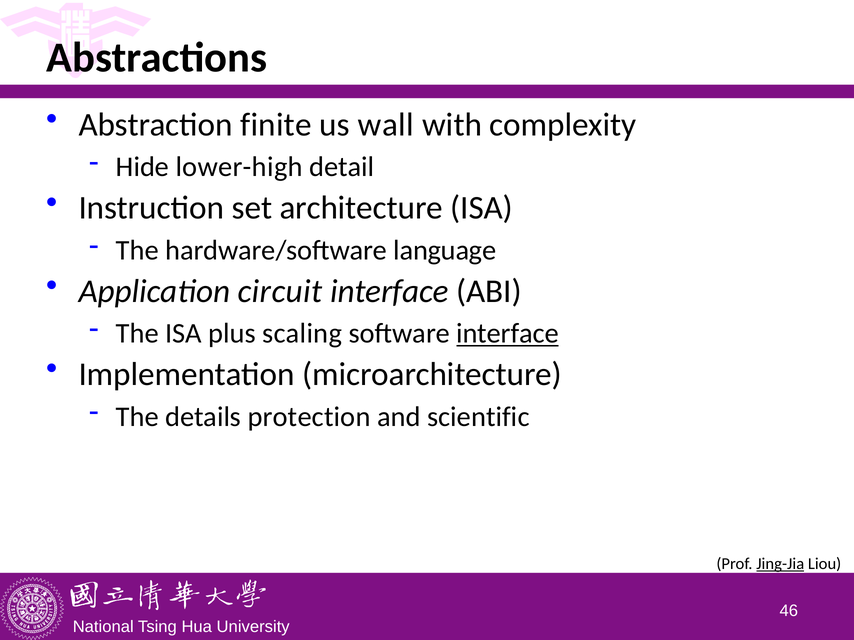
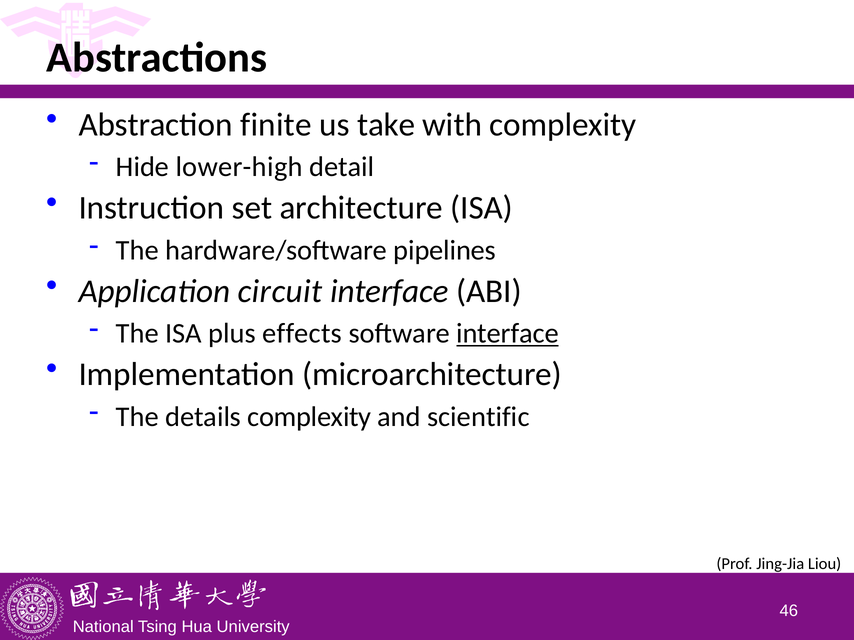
wall: wall -> take
language: language -> pipelines
scaling: scaling -> effects
details protection: protection -> complexity
Jing-Jia underline: present -> none
